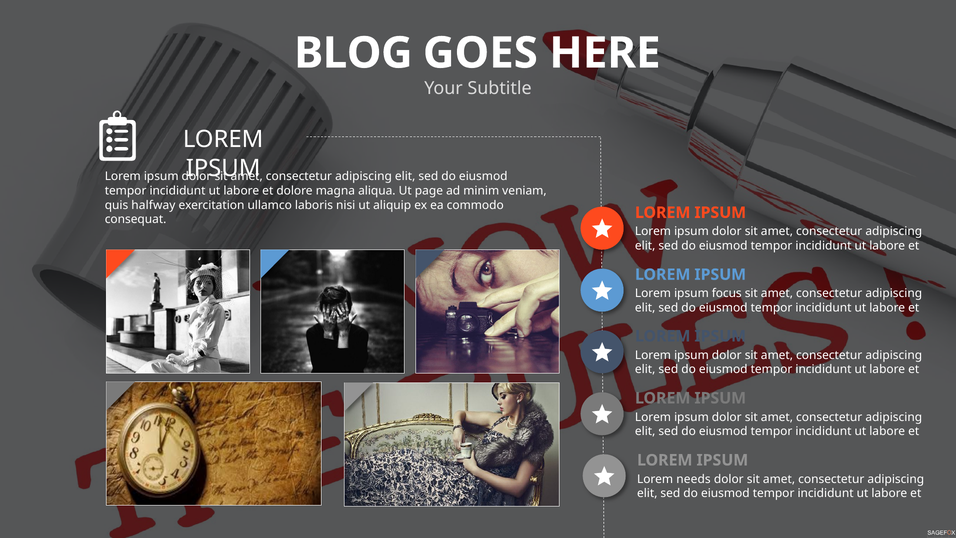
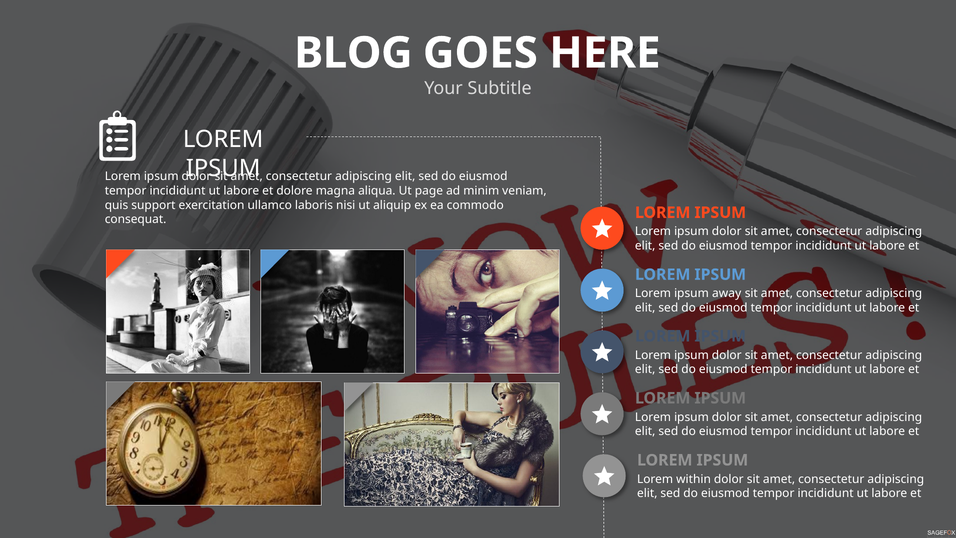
halfway: halfway -> support
focus: focus -> away
needs: needs -> within
